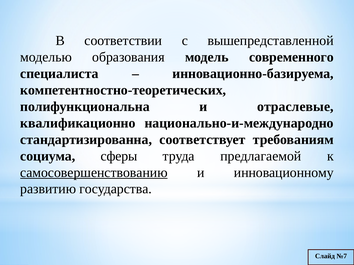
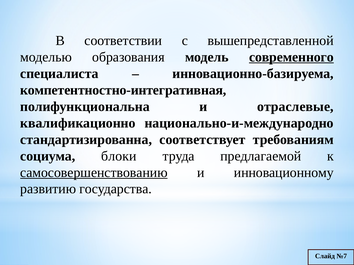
современного underline: none -> present
компетентностно-теоретических: компетентностно-теоретических -> компетентностно-интегративная
сферы: сферы -> блоки
